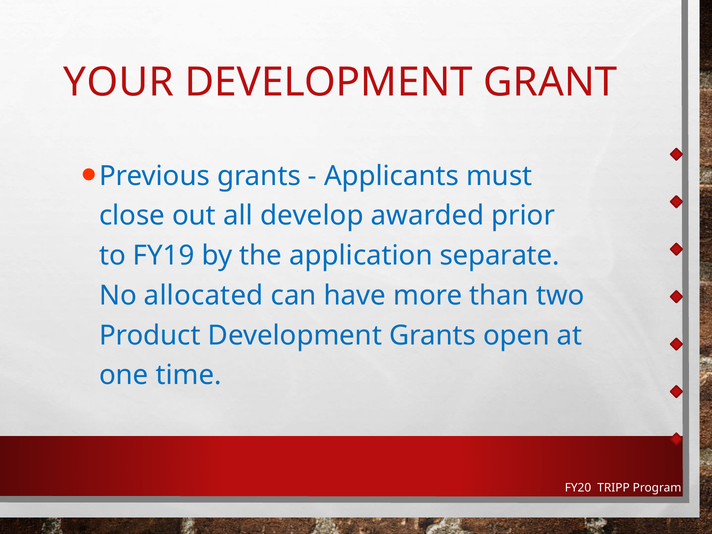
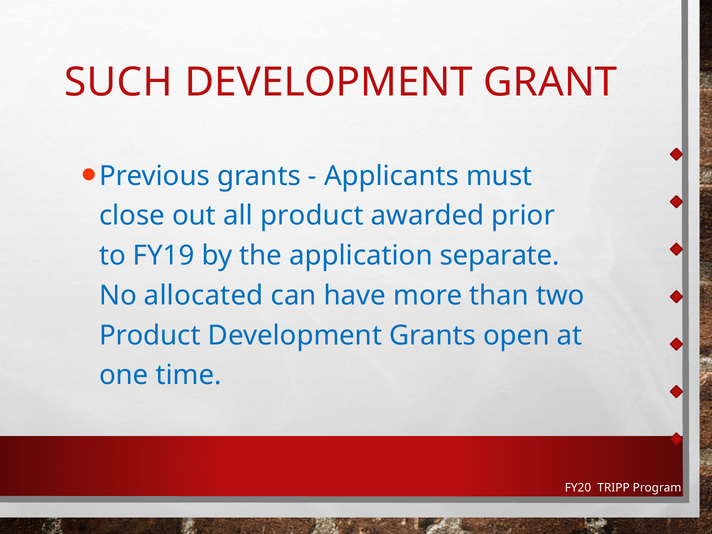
YOUR: YOUR -> SUCH
all develop: develop -> product
